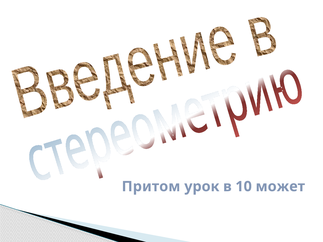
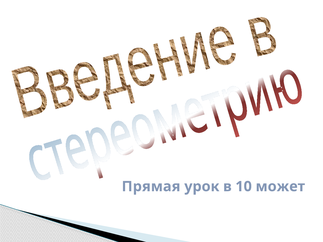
Притом: Притом -> Прямая
